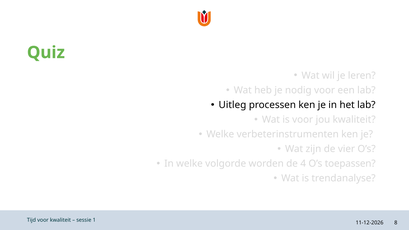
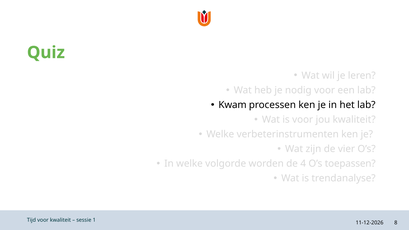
Uitleg: Uitleg -> Kwam
